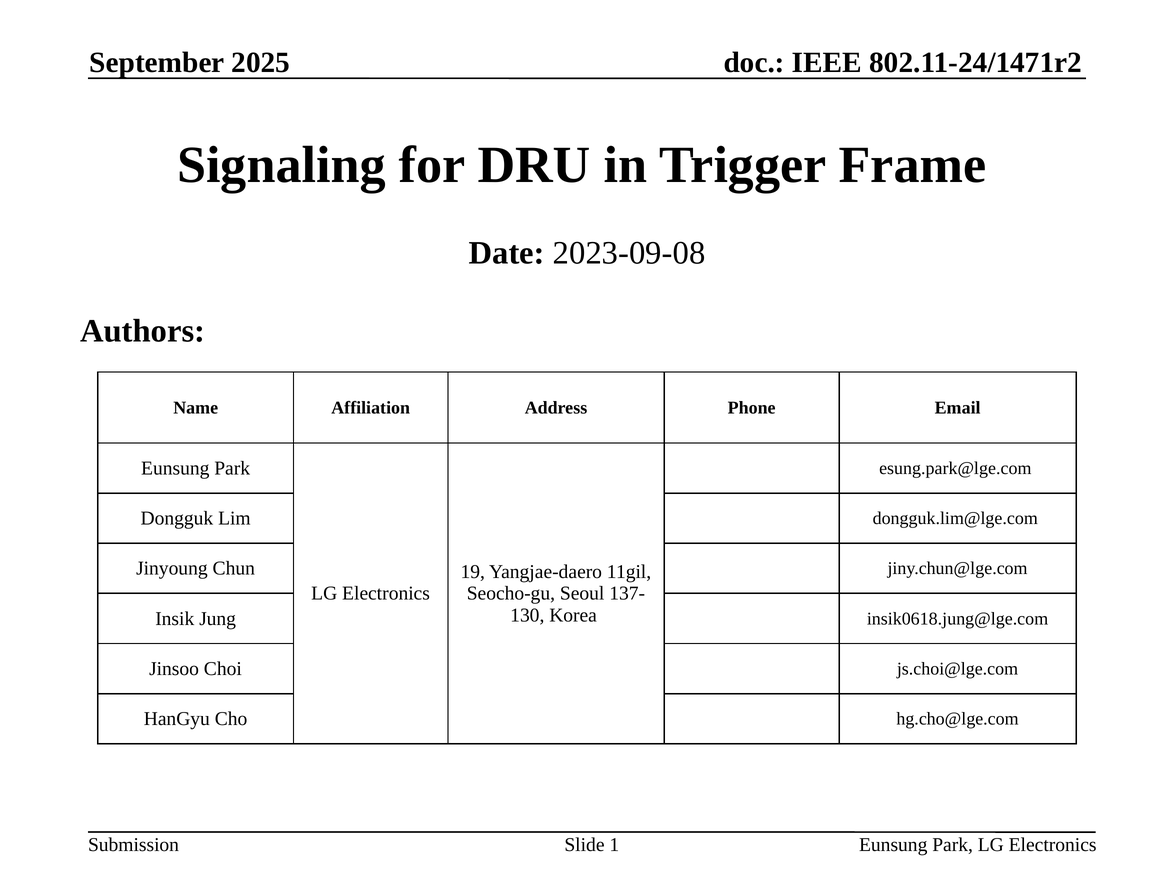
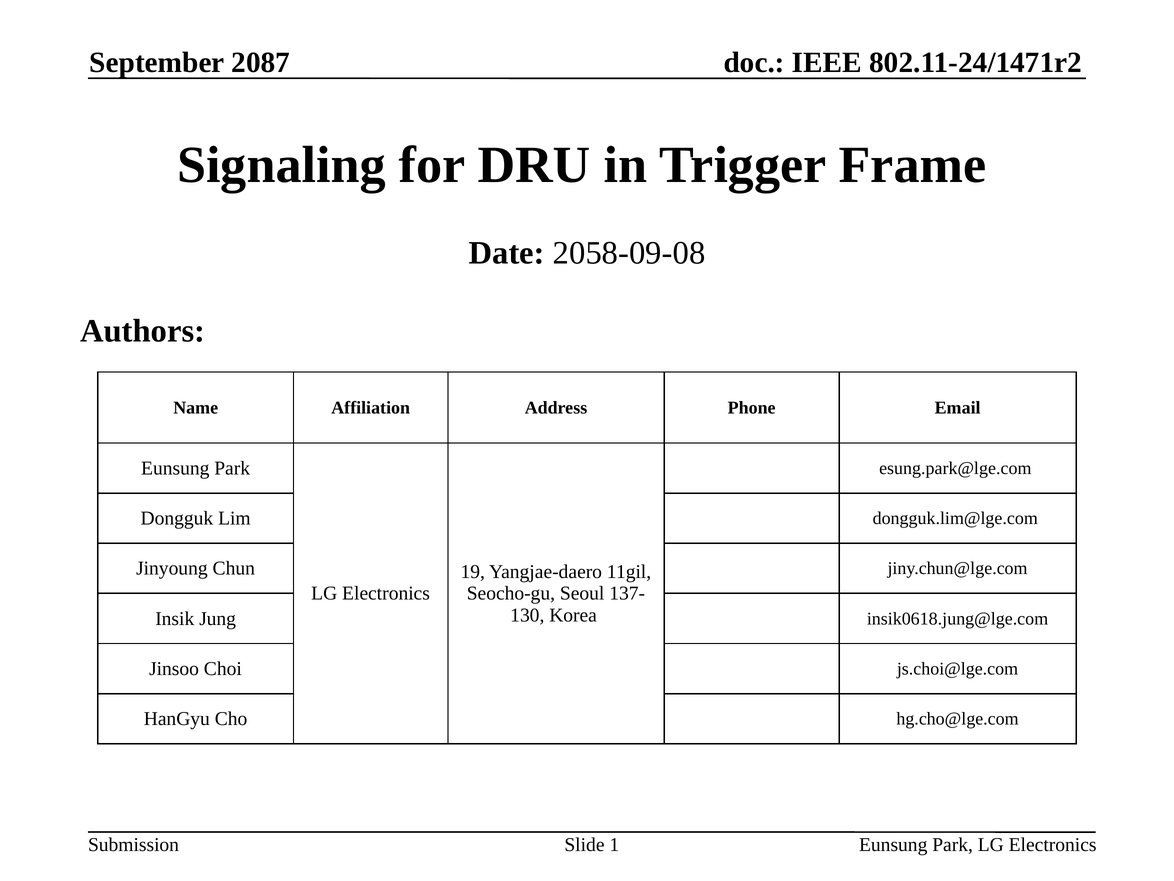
2025: 2025 -> 2087
2023-09-08: 2023-09-08 -> 2058-09-08
